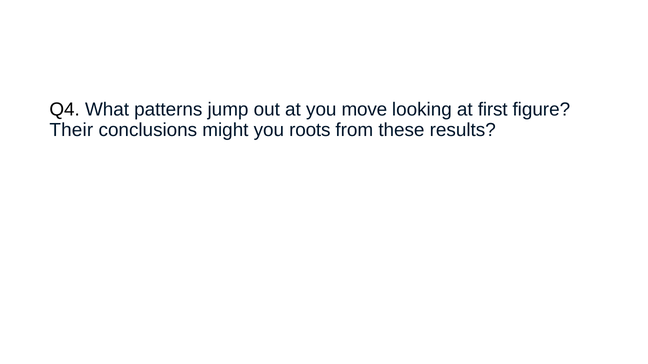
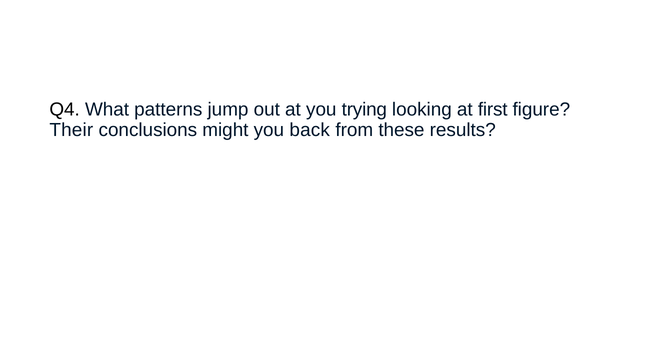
move: move -> trying
roots: roots -> back
